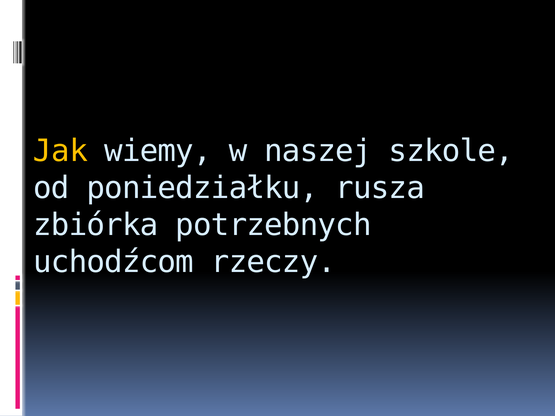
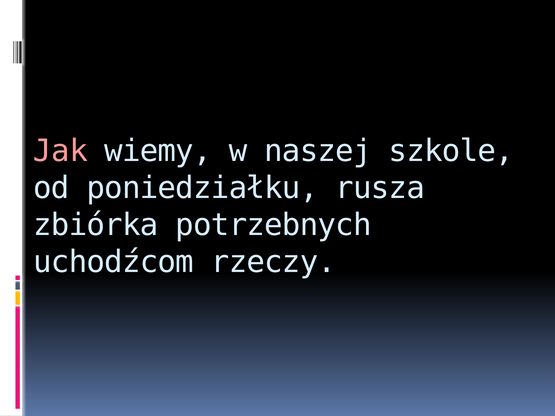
Jak colour: yellow -> pink
